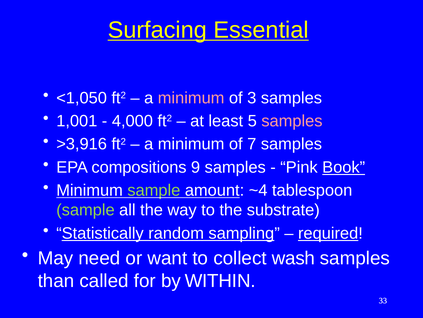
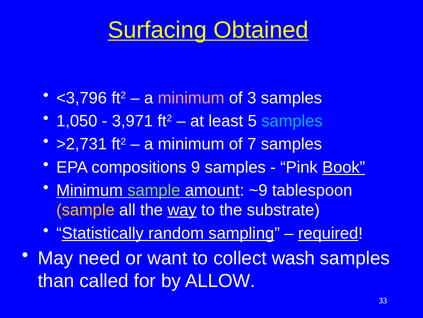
Essential: Essential -> Obtained
<1,050: <1,050 -> <3,796
1,001: 1,001 -> 1,050
4,000: 4,000 -> 3,971
samples at (292, 121) colour: pink -> light blue
>3,916: >3,916 -> >2,731
~4: ~4 -> ~9
sample at (85, 210) colour: light green -> yellow
way underline: none -> present
WITHIN: WITHIN -> ALLOW
